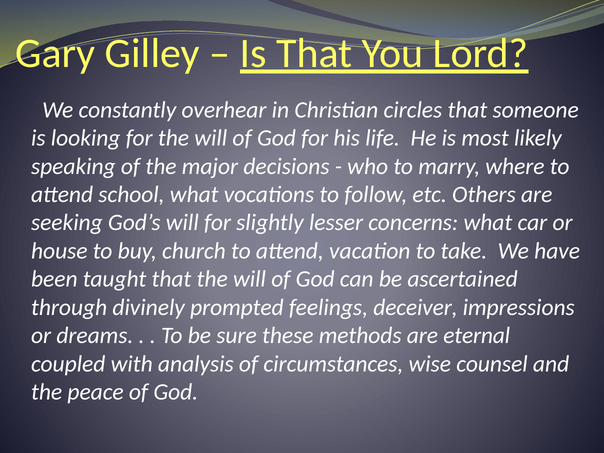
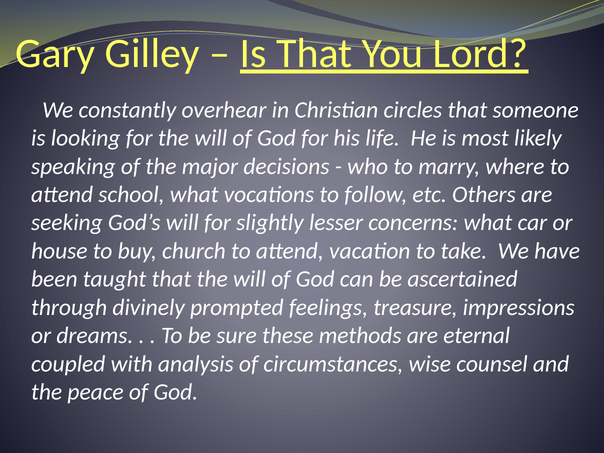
deceiver: deceiver -> treasure
